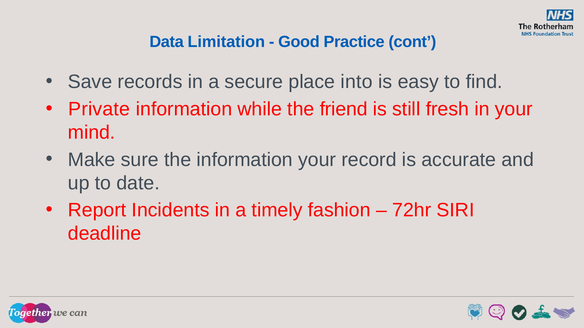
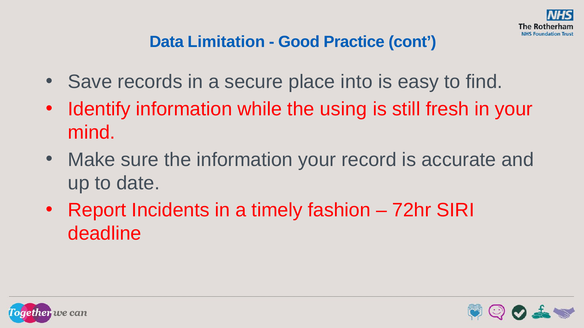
Private: Private -> Identify
friend: friend -> using
